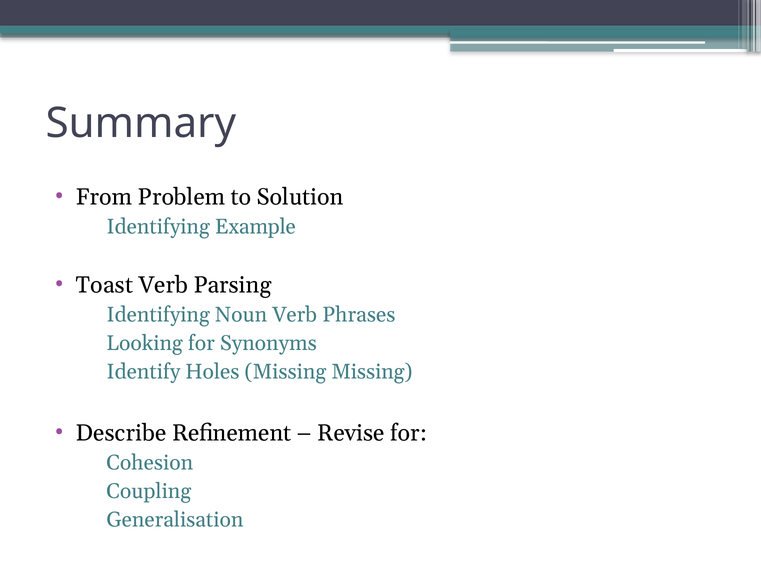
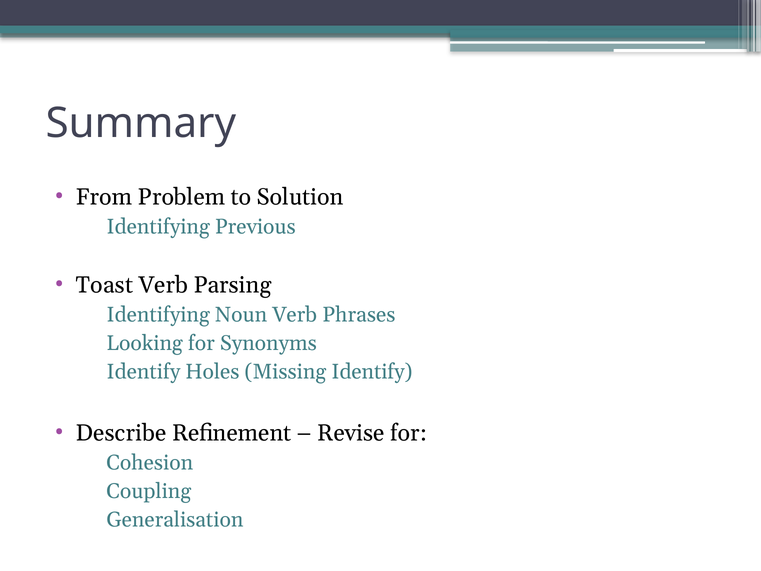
Example: Example -> Previous
Missing Missing: Missing -> Identify
